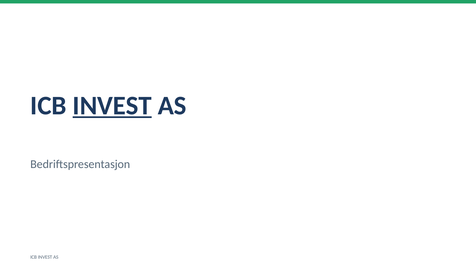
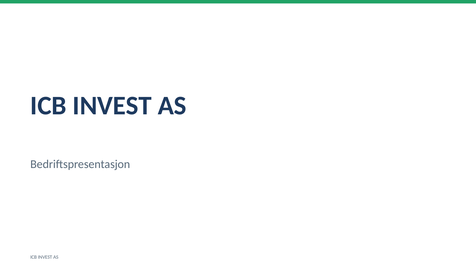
INVEST at (112, 106) underline: present -> none
